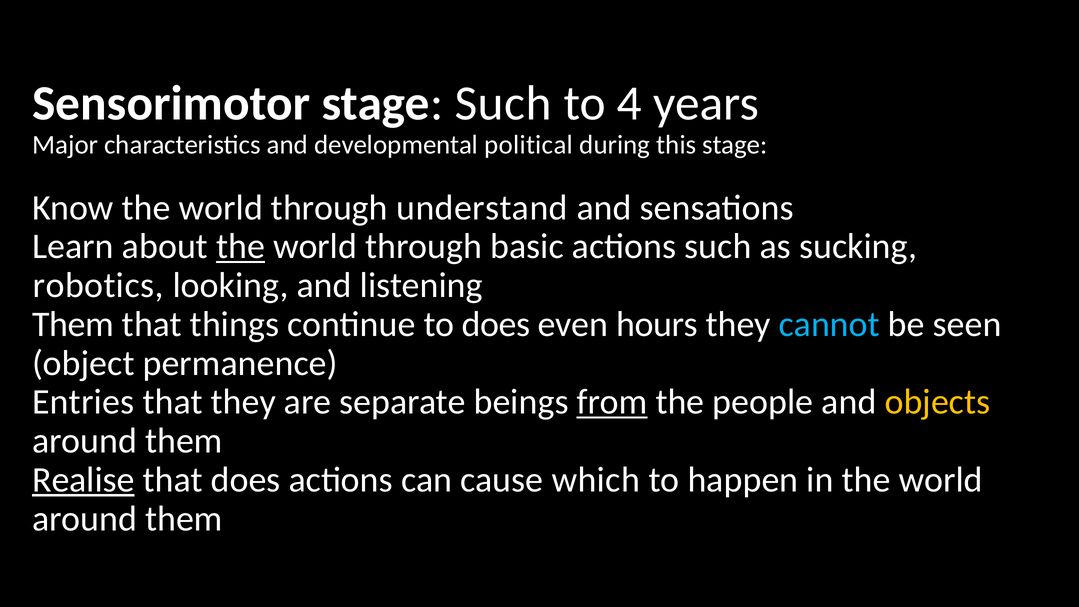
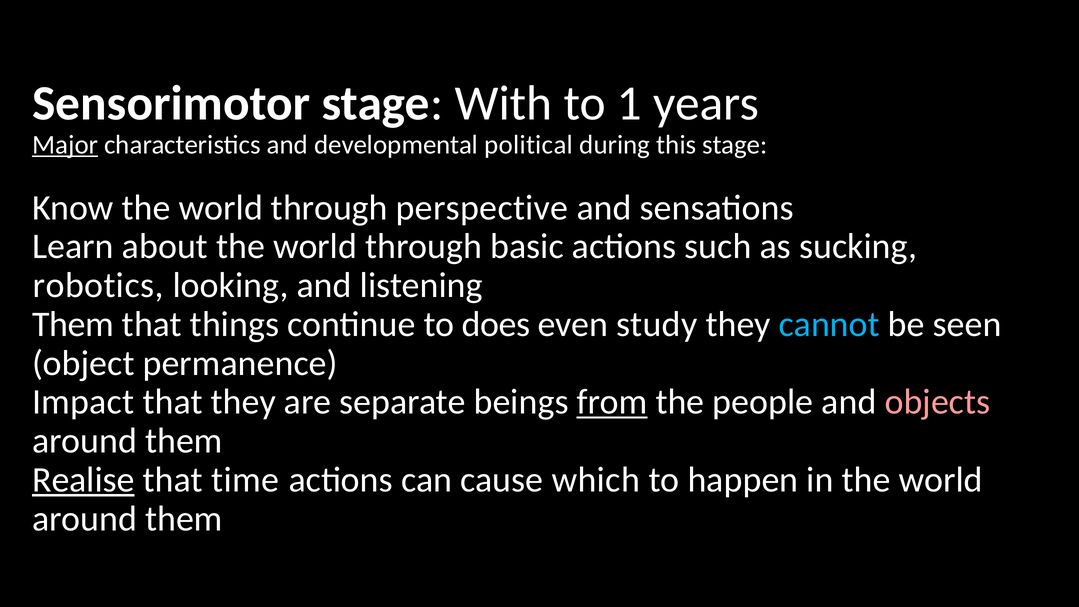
stage Such: Such -> With
4: 4 -> 1
Major underline: none -> present
understand: understand -> perspective
the at (241, 247) underline: present -> none
hours: hours -> study
Entries: Entries -> Impact
objects colour: yellow -> pink
that does: does -> time
